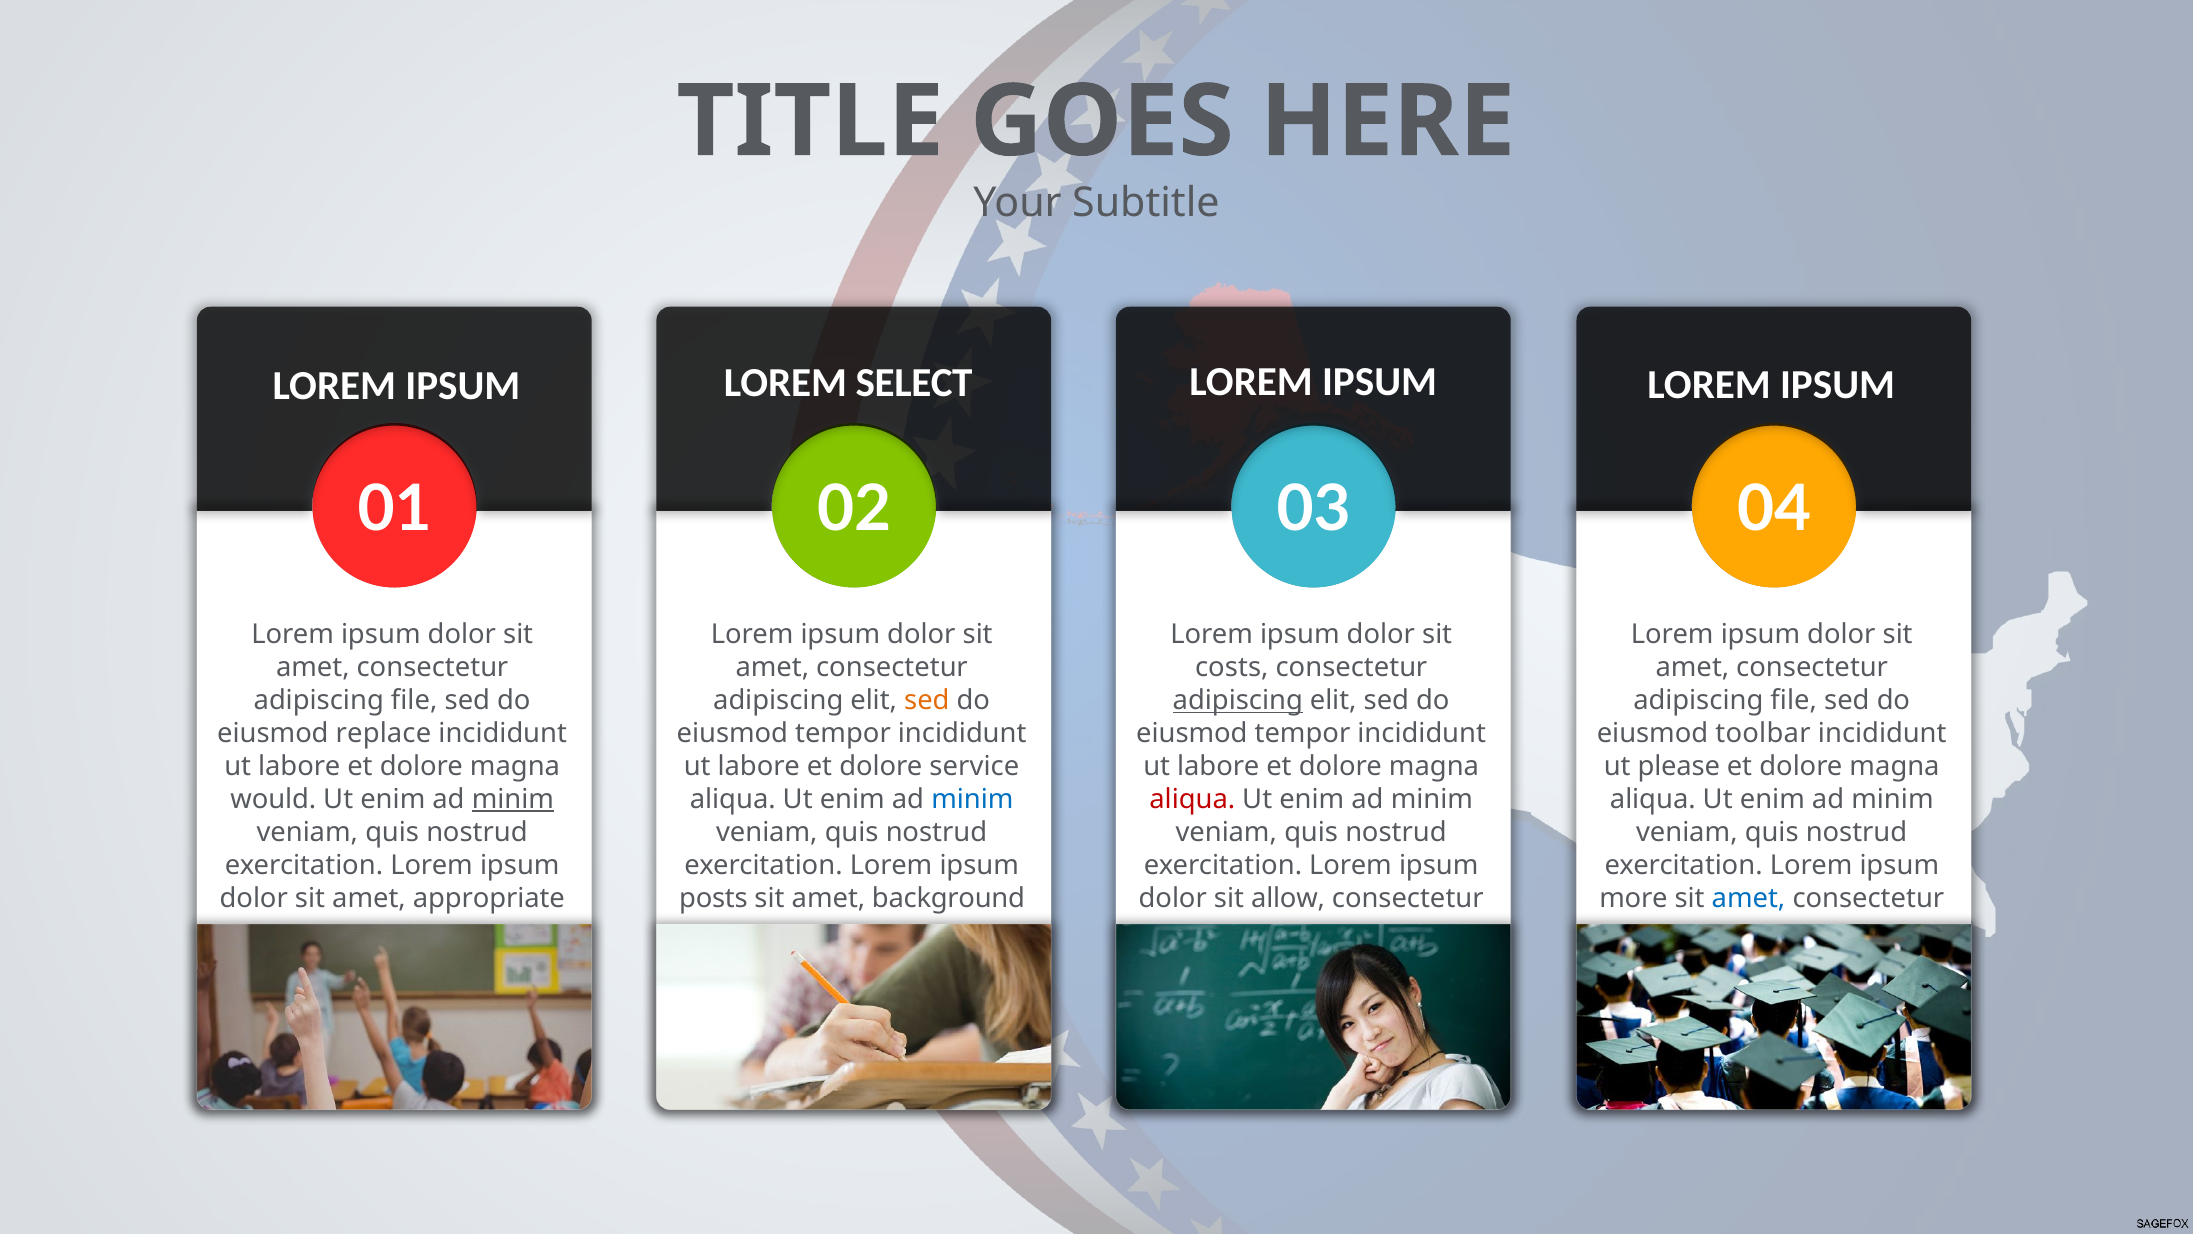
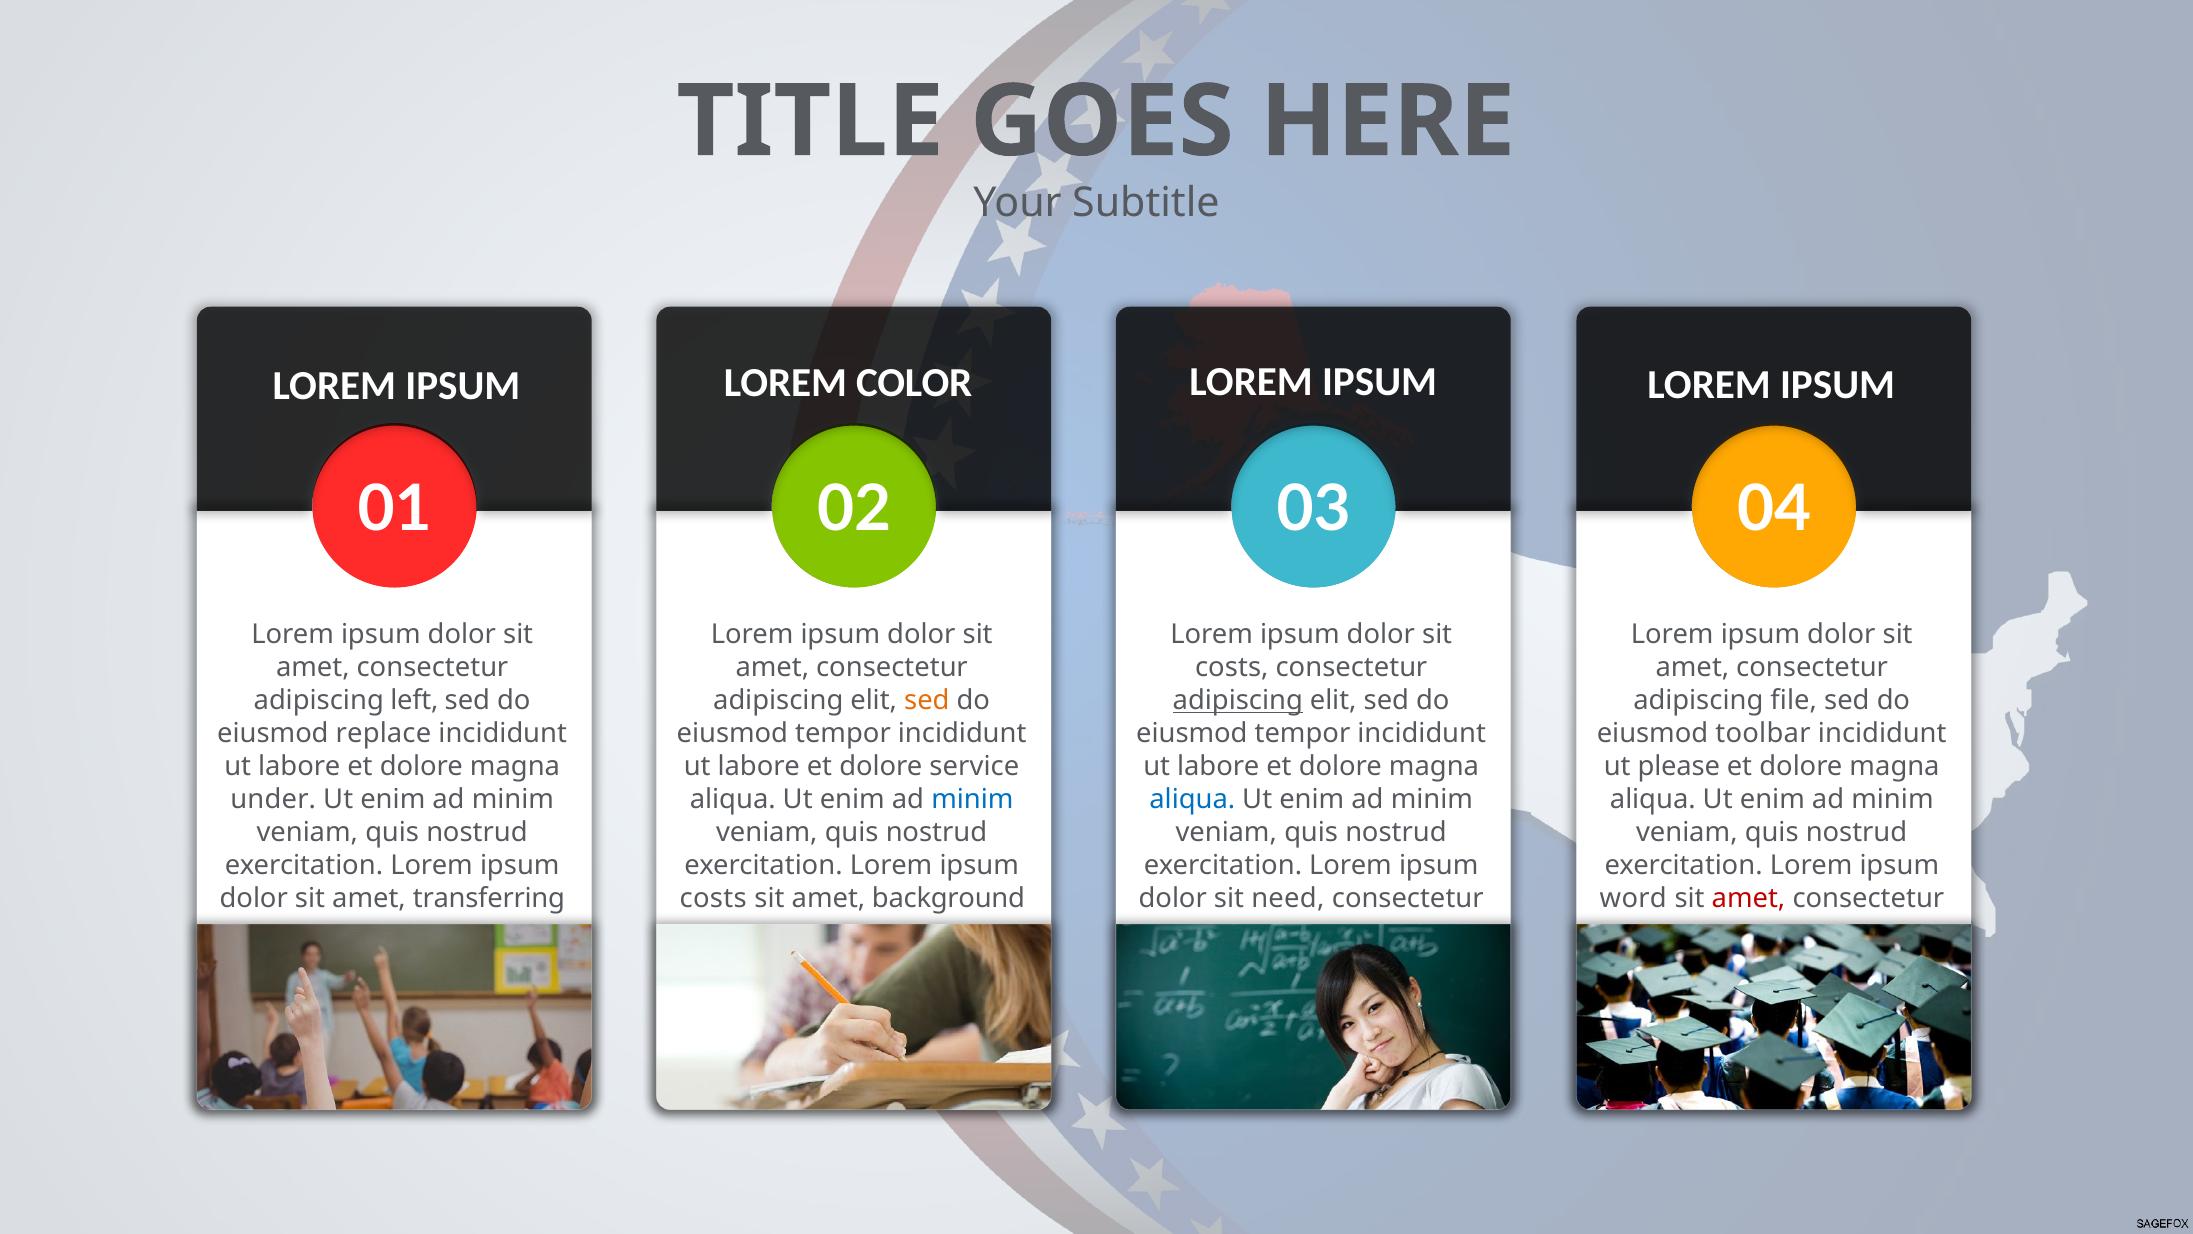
SELECT: SELECT -> COLOR
file at (414, 700): file -> left
would: would -> under
minim at (513, 799) underline: present -> none
aliqua at (1192, 799) colour: red -> blue
appropriate: appropriate -> transferring
posts at (713, 898): posts -> costs
allow: allow -> need
more: more -> word
amet at (1749, 898) colour: blue -> red
